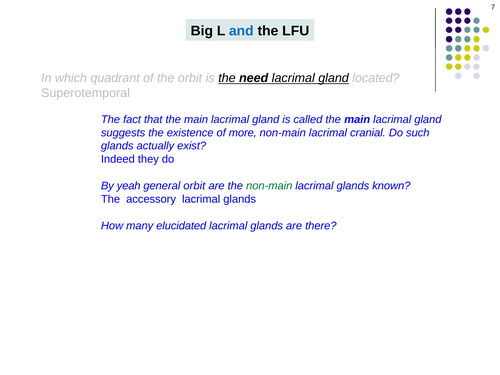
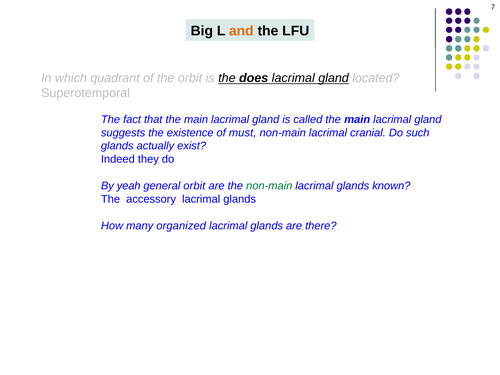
and colour: blue -> orange
need: need -> does
more: more -> must
elucidated: elucidated -> organized
